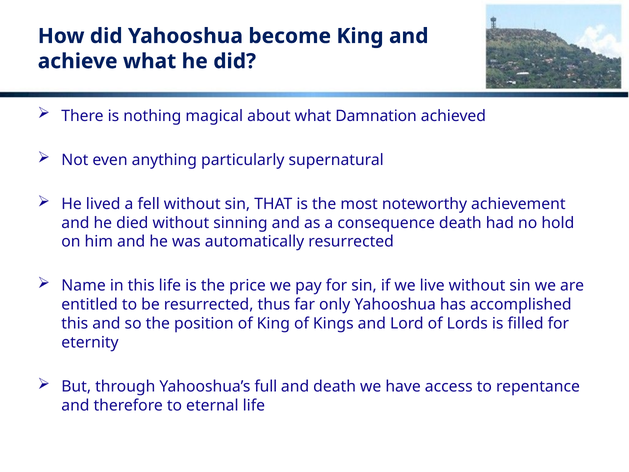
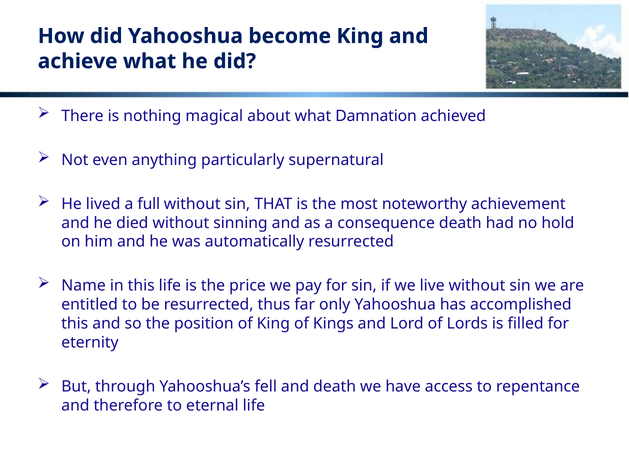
fell: fell -> full
full: full -> fell
